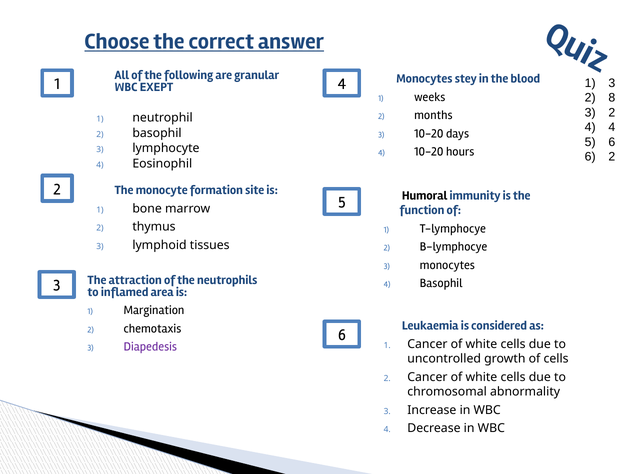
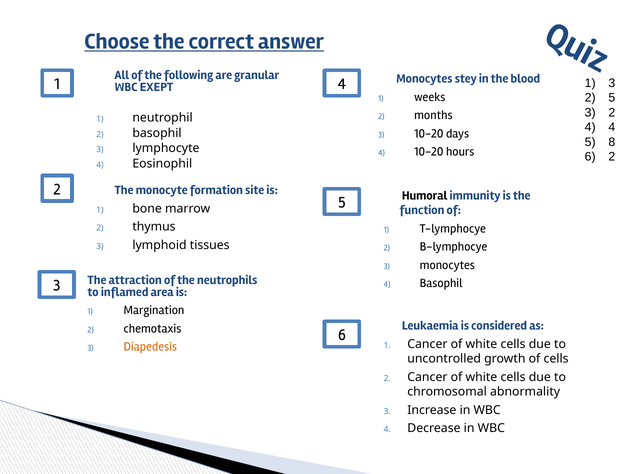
8 at (612, 98): 8 -> 5
6 at (612, 142): 6 -> 8
Diapedesis colour: purple -> orange
